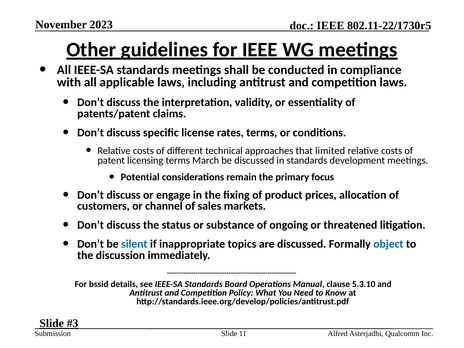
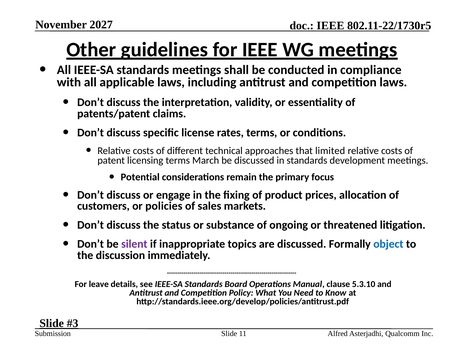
2023: 2023 -> 2027
channel: channel -> policies
silent colour: blue -> purple
bssid: bssid -> leave
